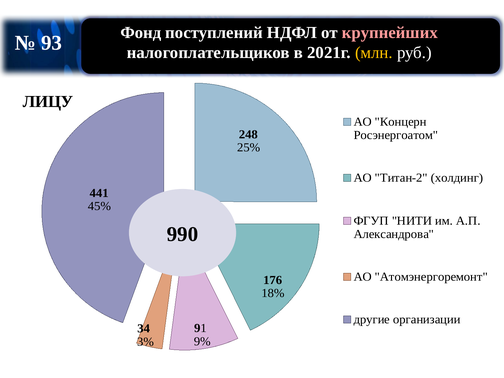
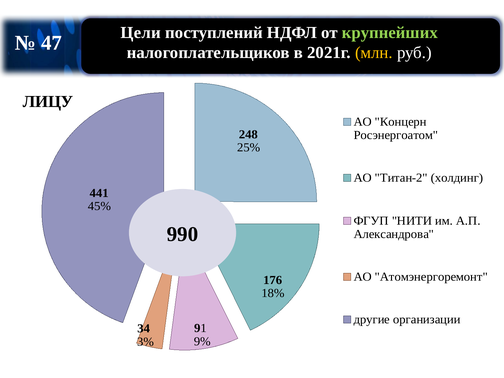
Фонд: Фонд -> Цели
крупнейших colour: pink -> light green
93: 93 -> 47
